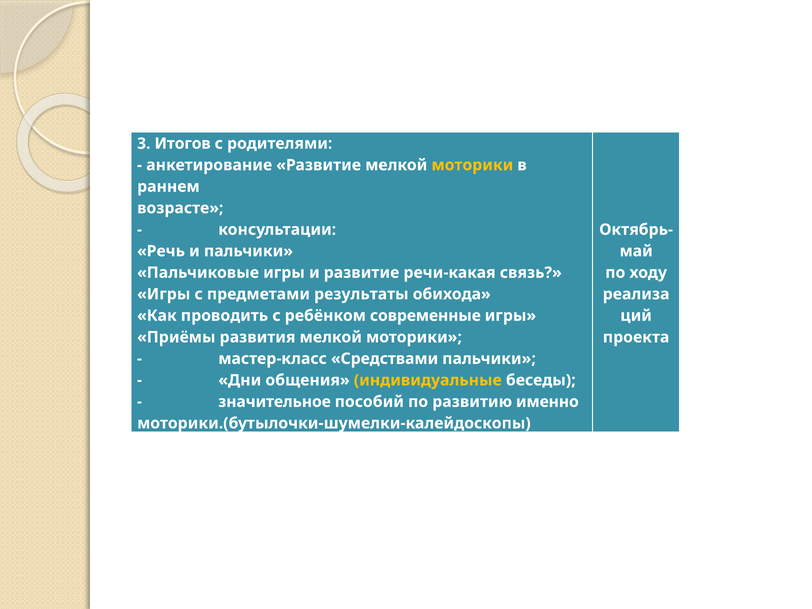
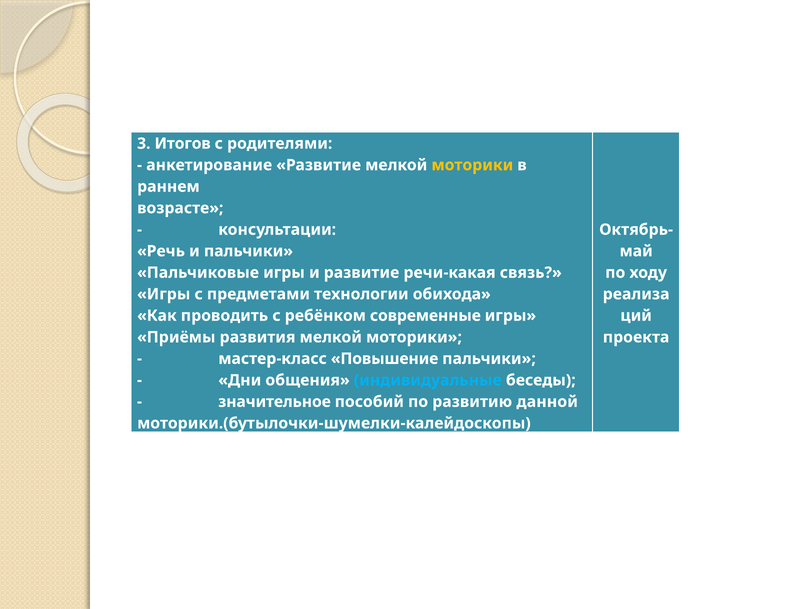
результаты: результаты -> технологии
Средствами: Средствами -> Повышение
индивидуальные colour: yellow -> light blue
именно: именно -> данной
